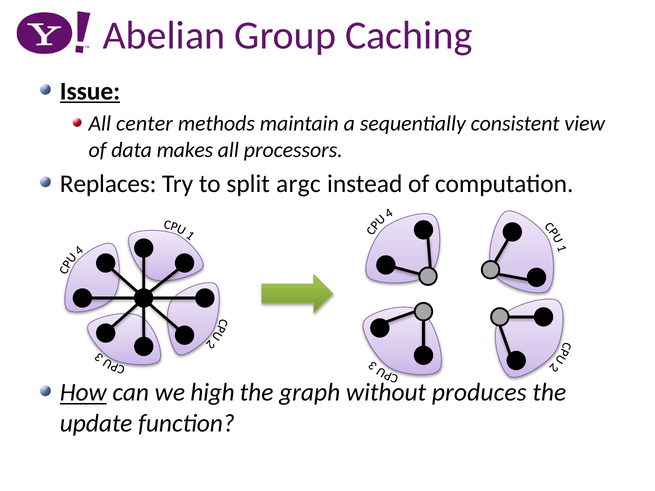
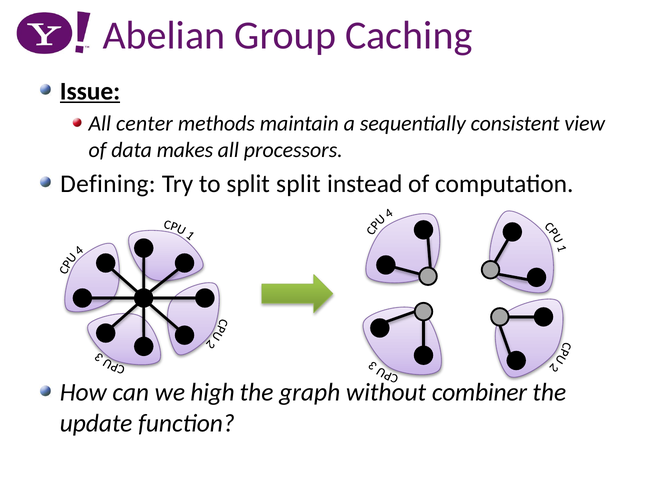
Replaces: Replaces -> Defining
split argc: argc -> split
How underline: present -> none
produces: produces -> combiner
